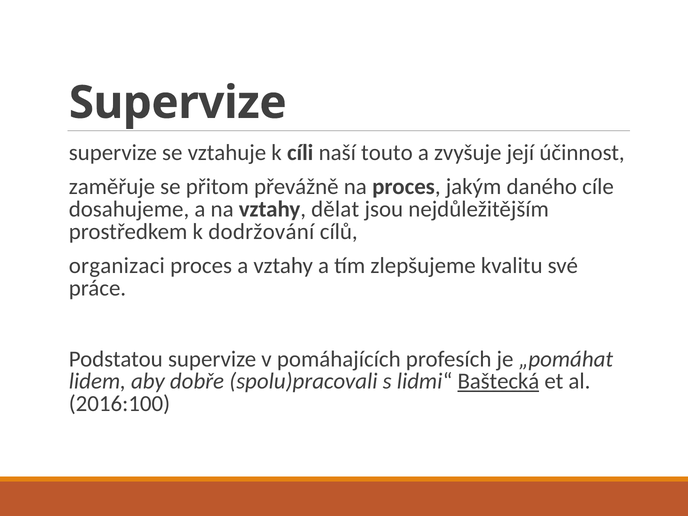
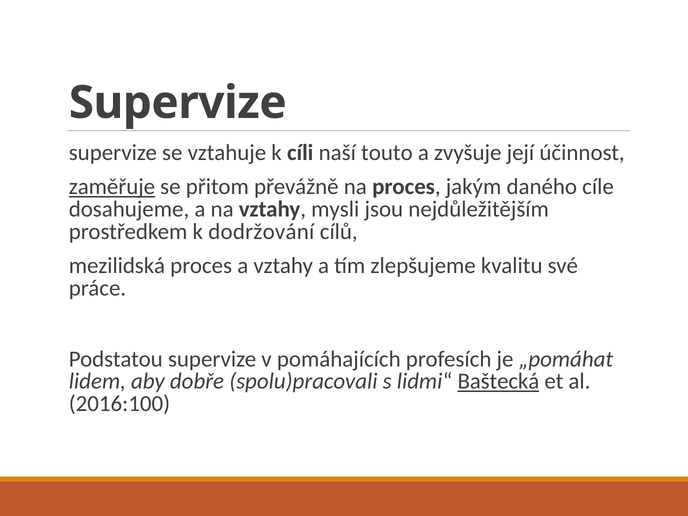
zaměřuje underline: none -> present
dělat: dělat -> mysli
organizaci: organizaci -> mezilidská
